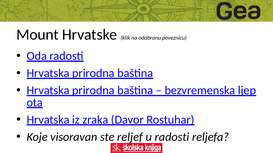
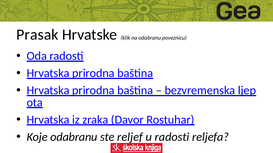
Mount: Mount -> Prasak
Koje visoravan: visoravan -> odabranu
